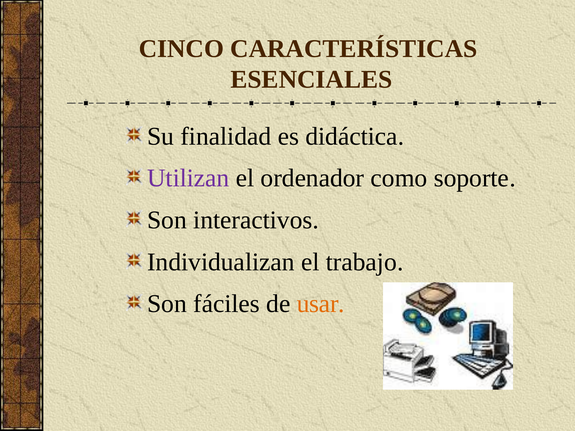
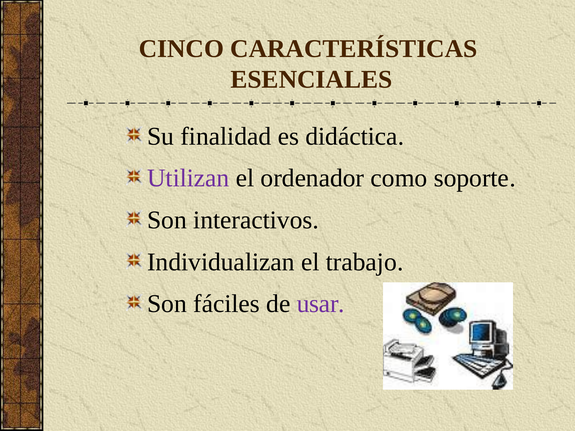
usar colour: orange -> purple
